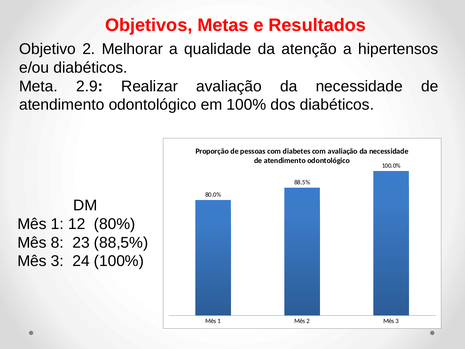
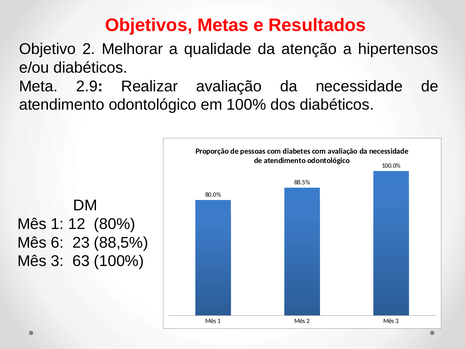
8: 8 -> 6
24: 24 -> 63
